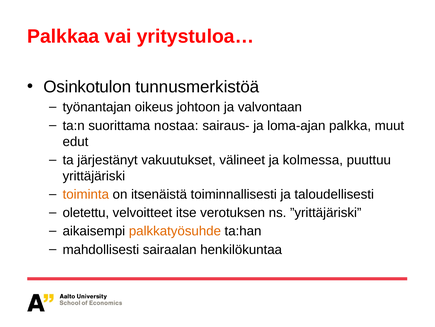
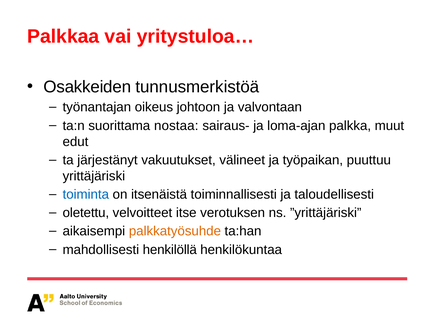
Osinkotulon: Osinkotulon -> Osakkeiden
kolmessa: kolmessa -> työpaikan
toiminta colour: orange -> blue
sairaalan: sairaalan -> henkilöllä
